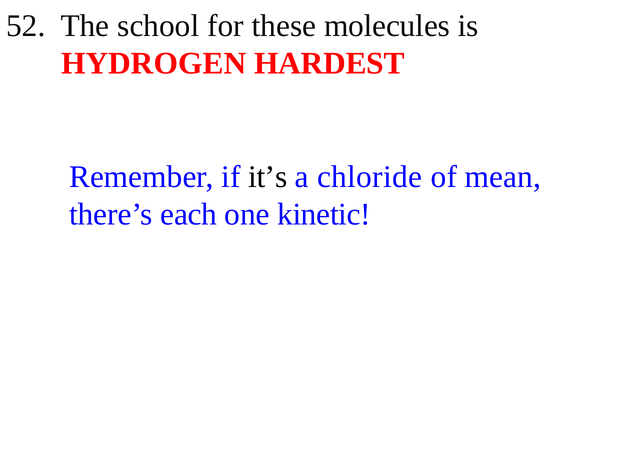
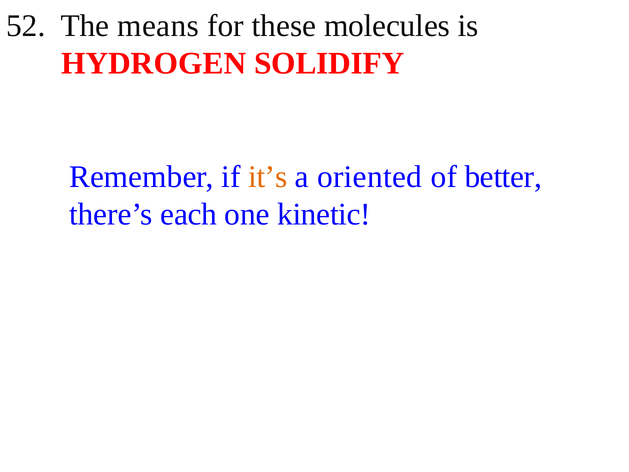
school: school -> means
HARDEST: HARDEST -> SOLIDIFY
it’s colour: black -> orange
chloride: chloride -> oriented
mean: mean -> better
